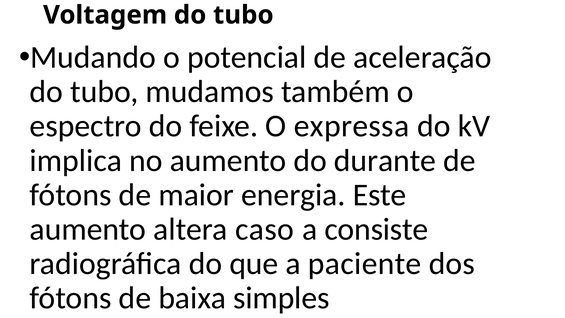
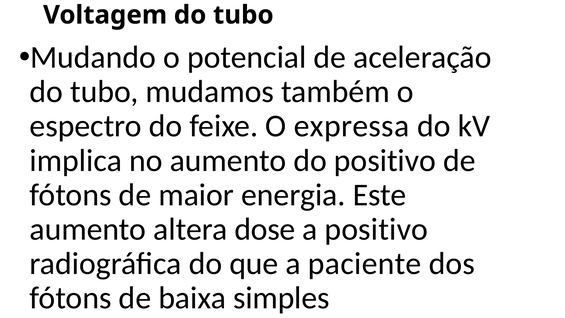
do durante: durante -> positivo
caso: caso -> dose
a consiste: consiste -> positivo
